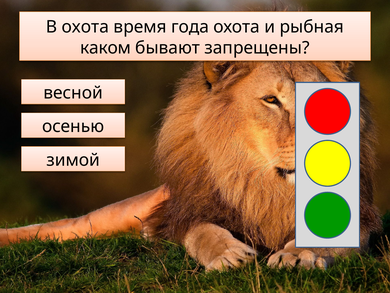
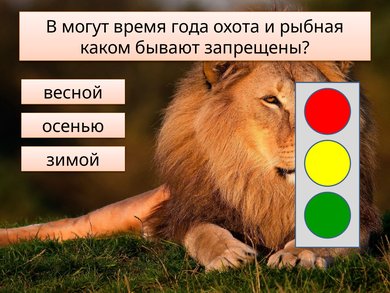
В охота: охота -> могут
